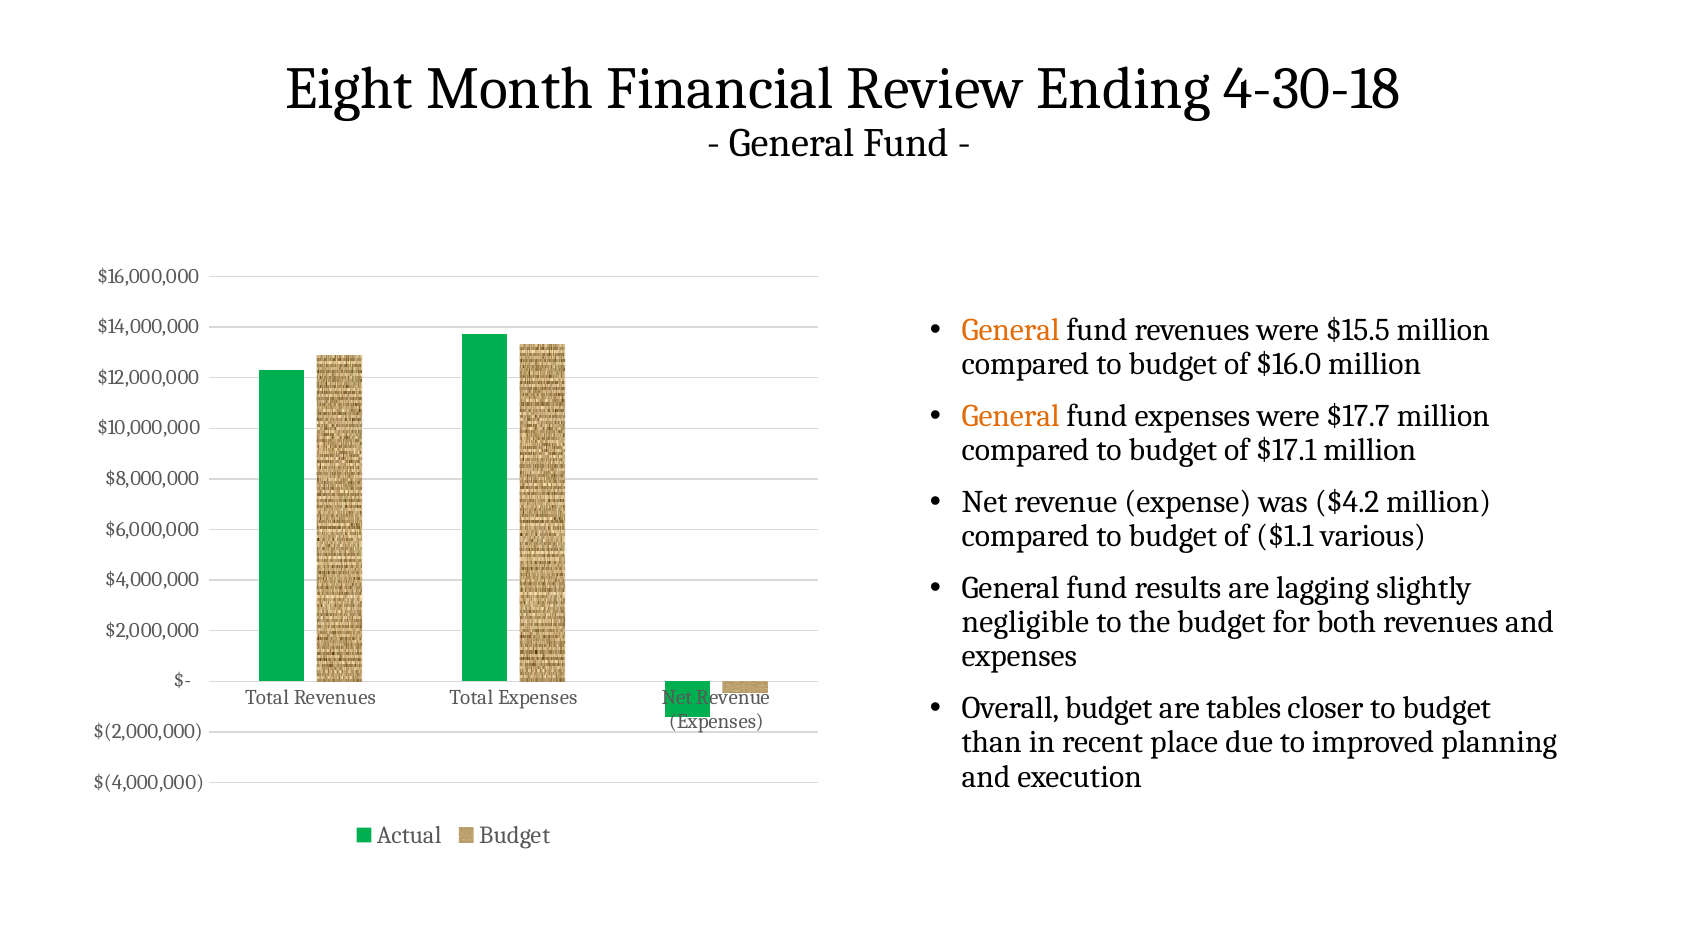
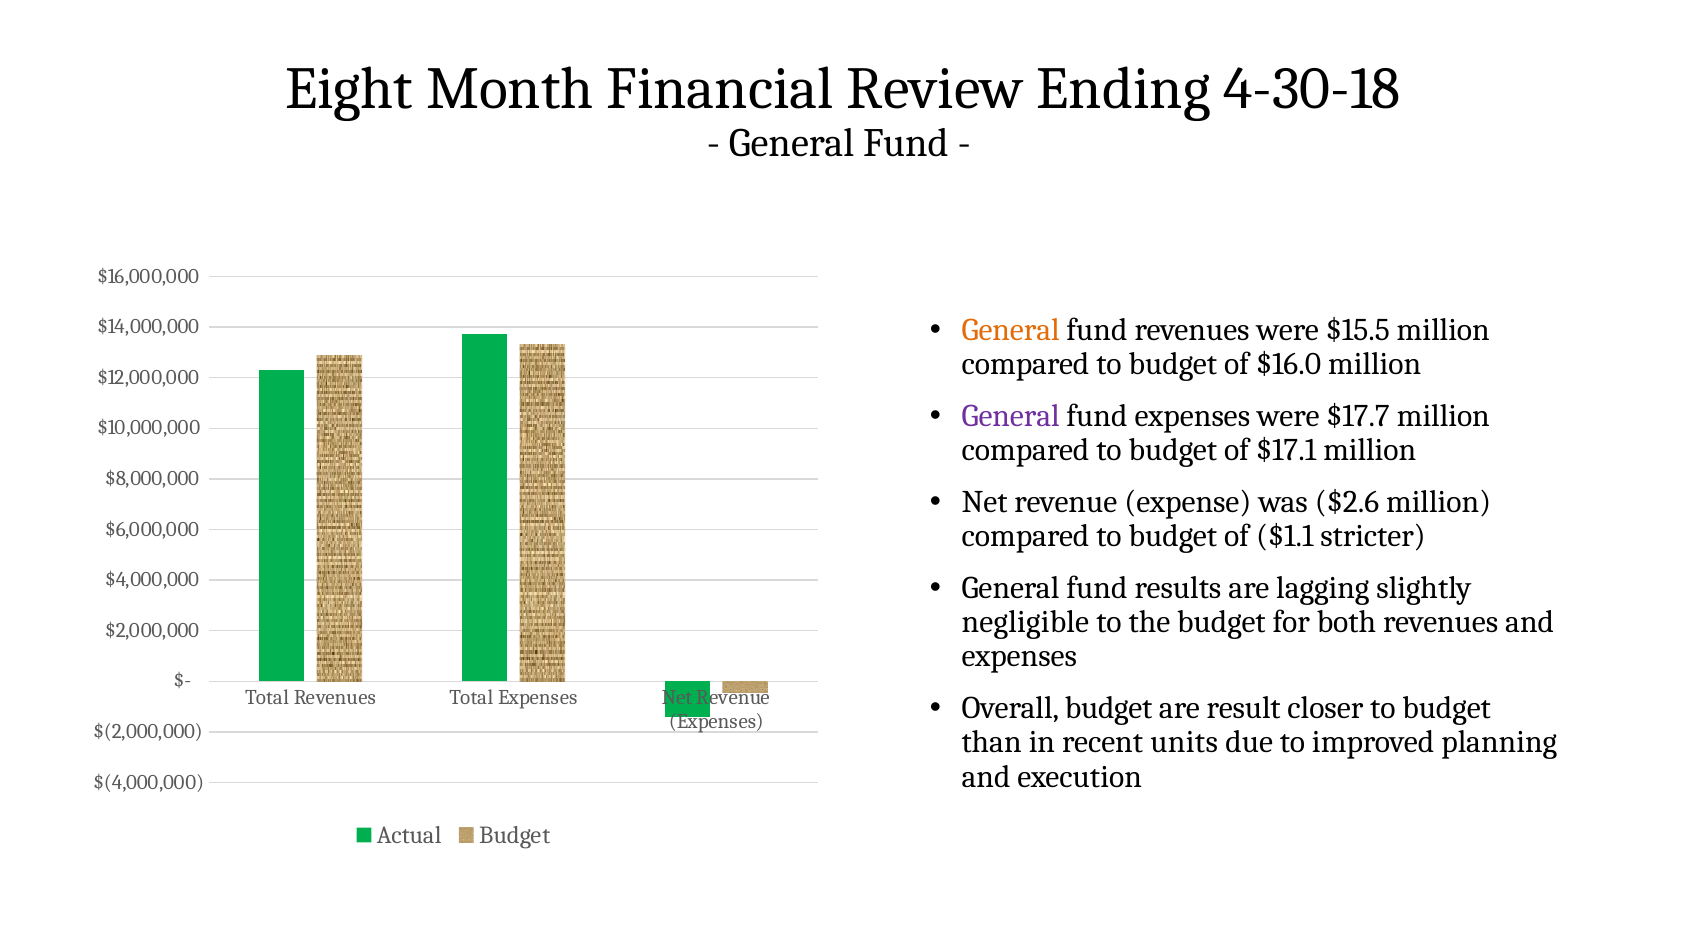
General at (1011, 416) colour: orange -> purple
$4.2: $4.2 -> $2.6
various: various -> stricter
tables: tables -> result
place: place -> units
